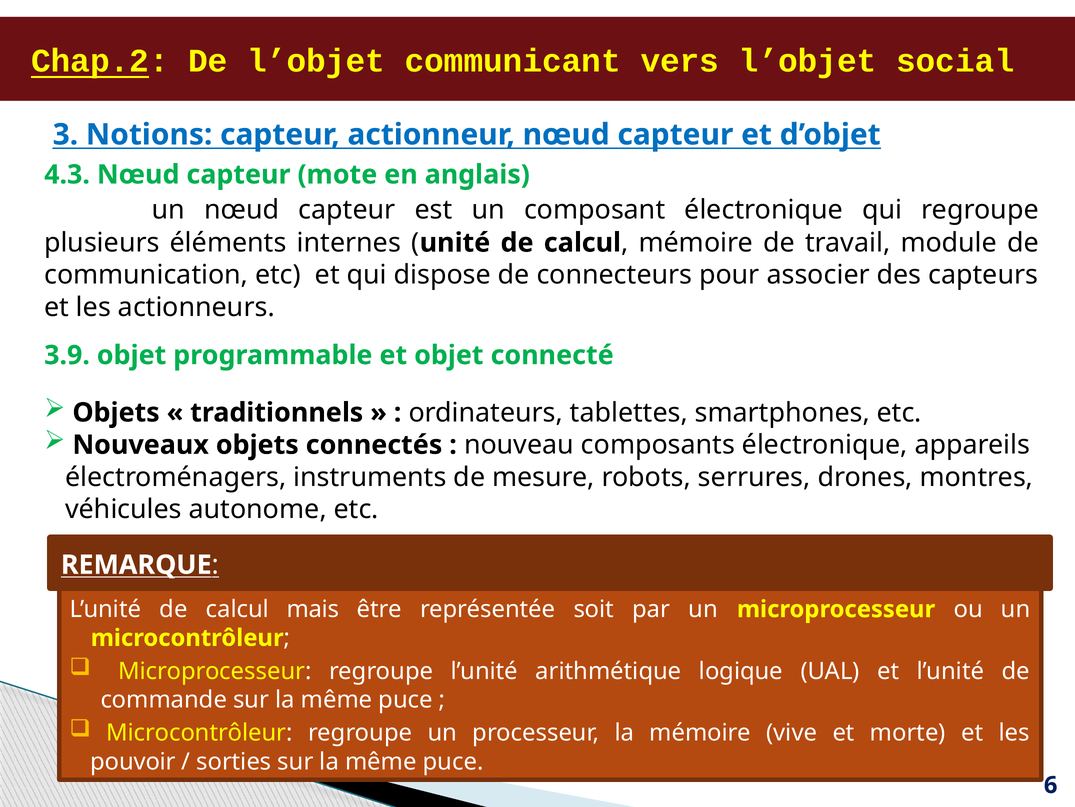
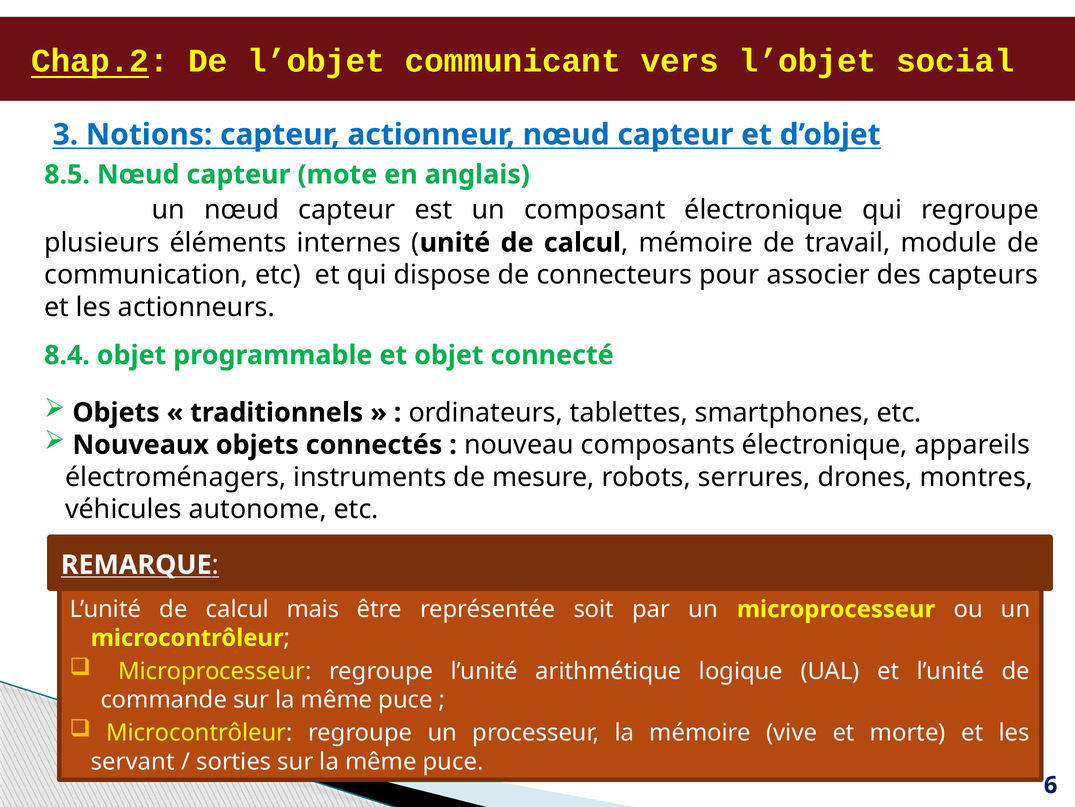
4.3: 4.3 -> 8.5
3.9: 3.9 -> 8.4
pouvoir: pouvoir -> servant
